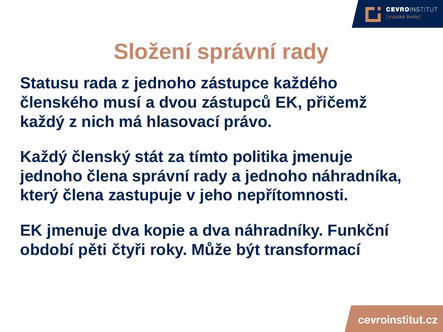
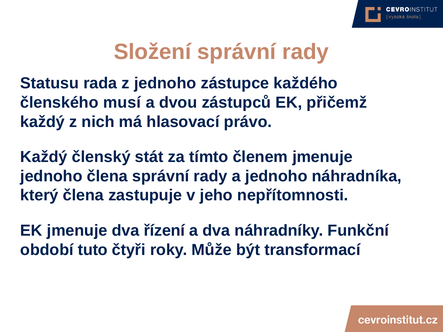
politika: politika -> členem
kopie: kopie -> řízení
pěti: pěti -> tuto
